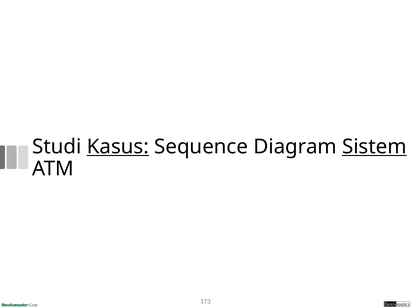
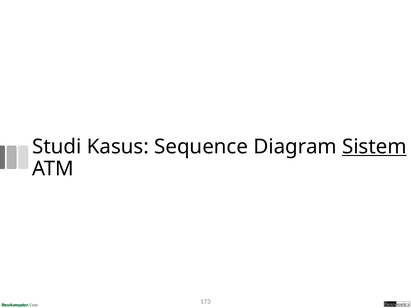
Kasus underline: present -> none
